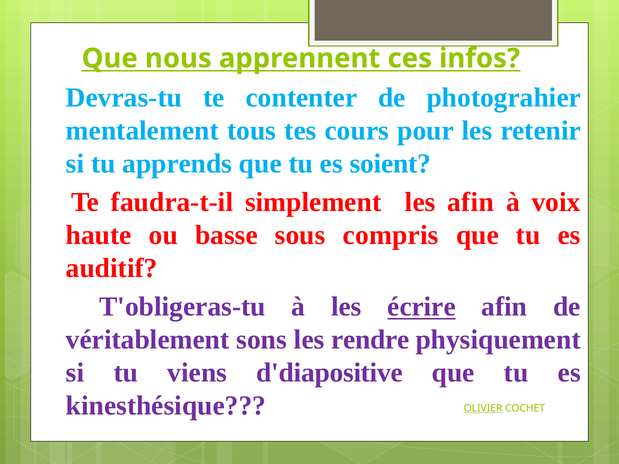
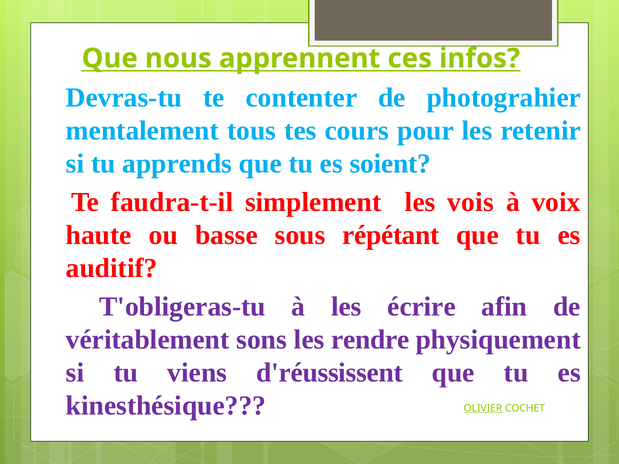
les afin: afin -> vois
compris: compris -> répétant
écrire underline: present -> none
d'diapositive: d'diapositive -> d'réussissent
